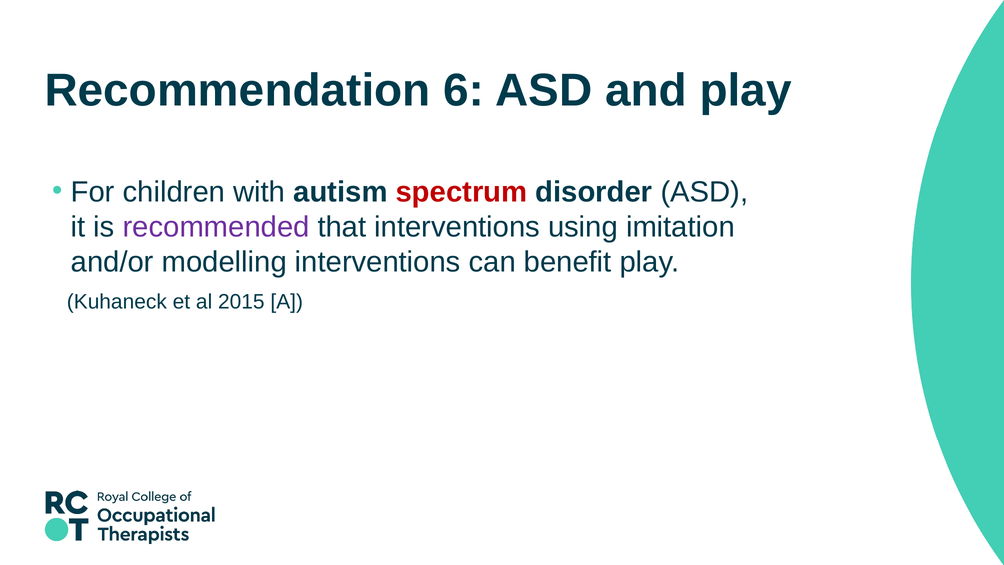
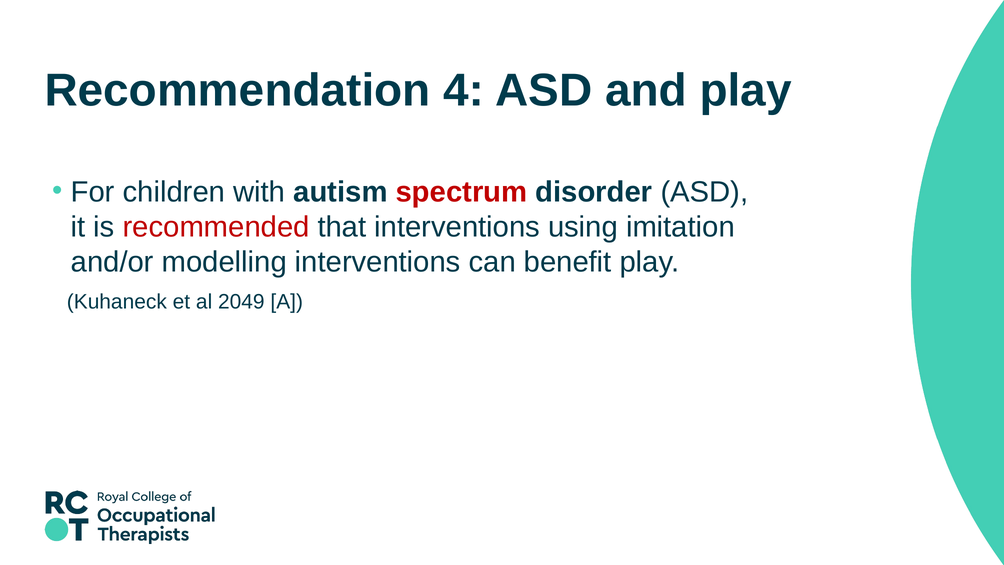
6: 6 -> 4
recommended colour: purple -> red
2015: 2015 -> 2049
